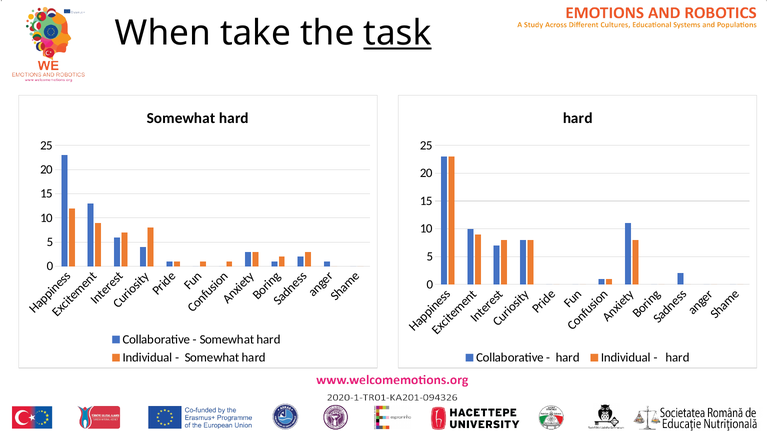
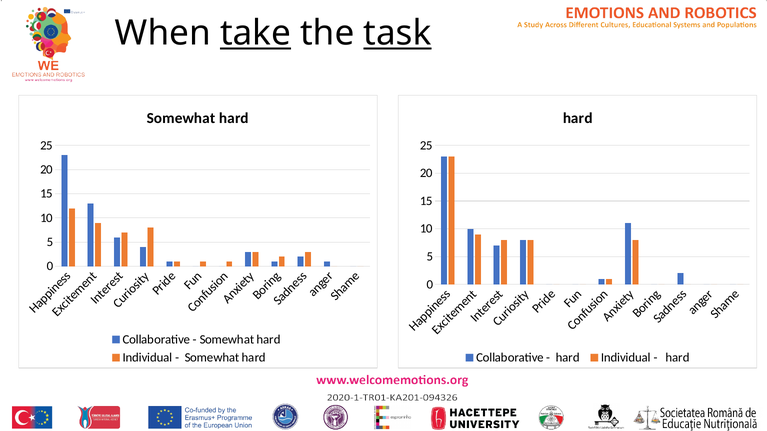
take underline: none -> present
